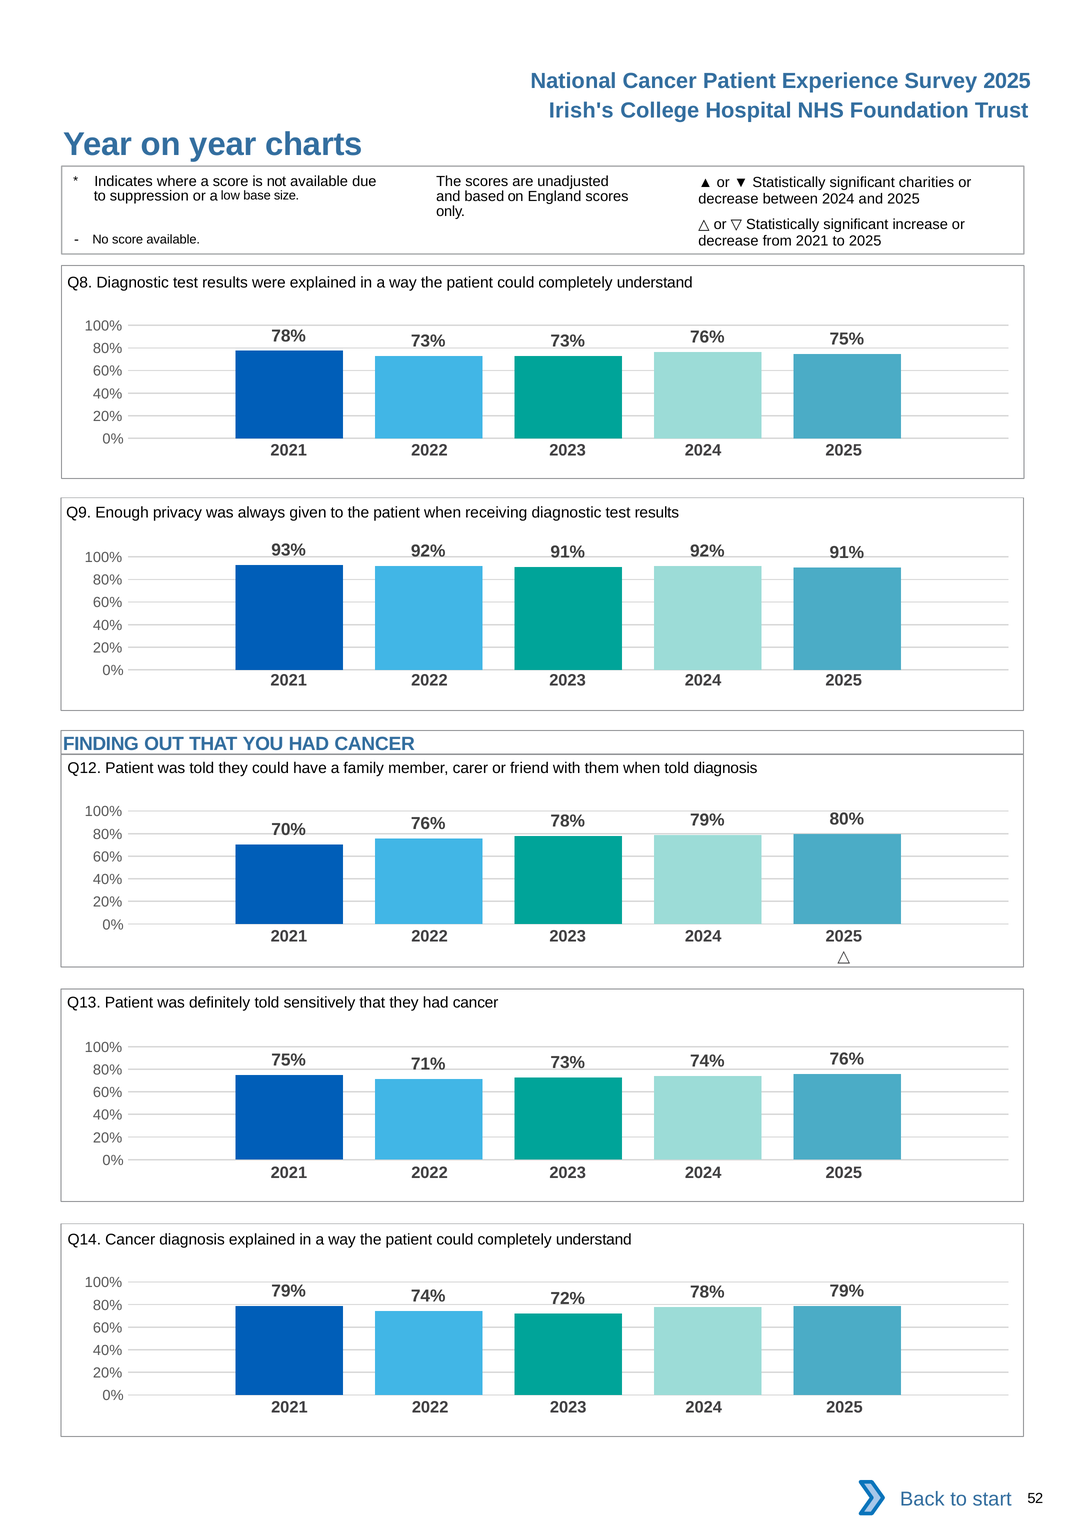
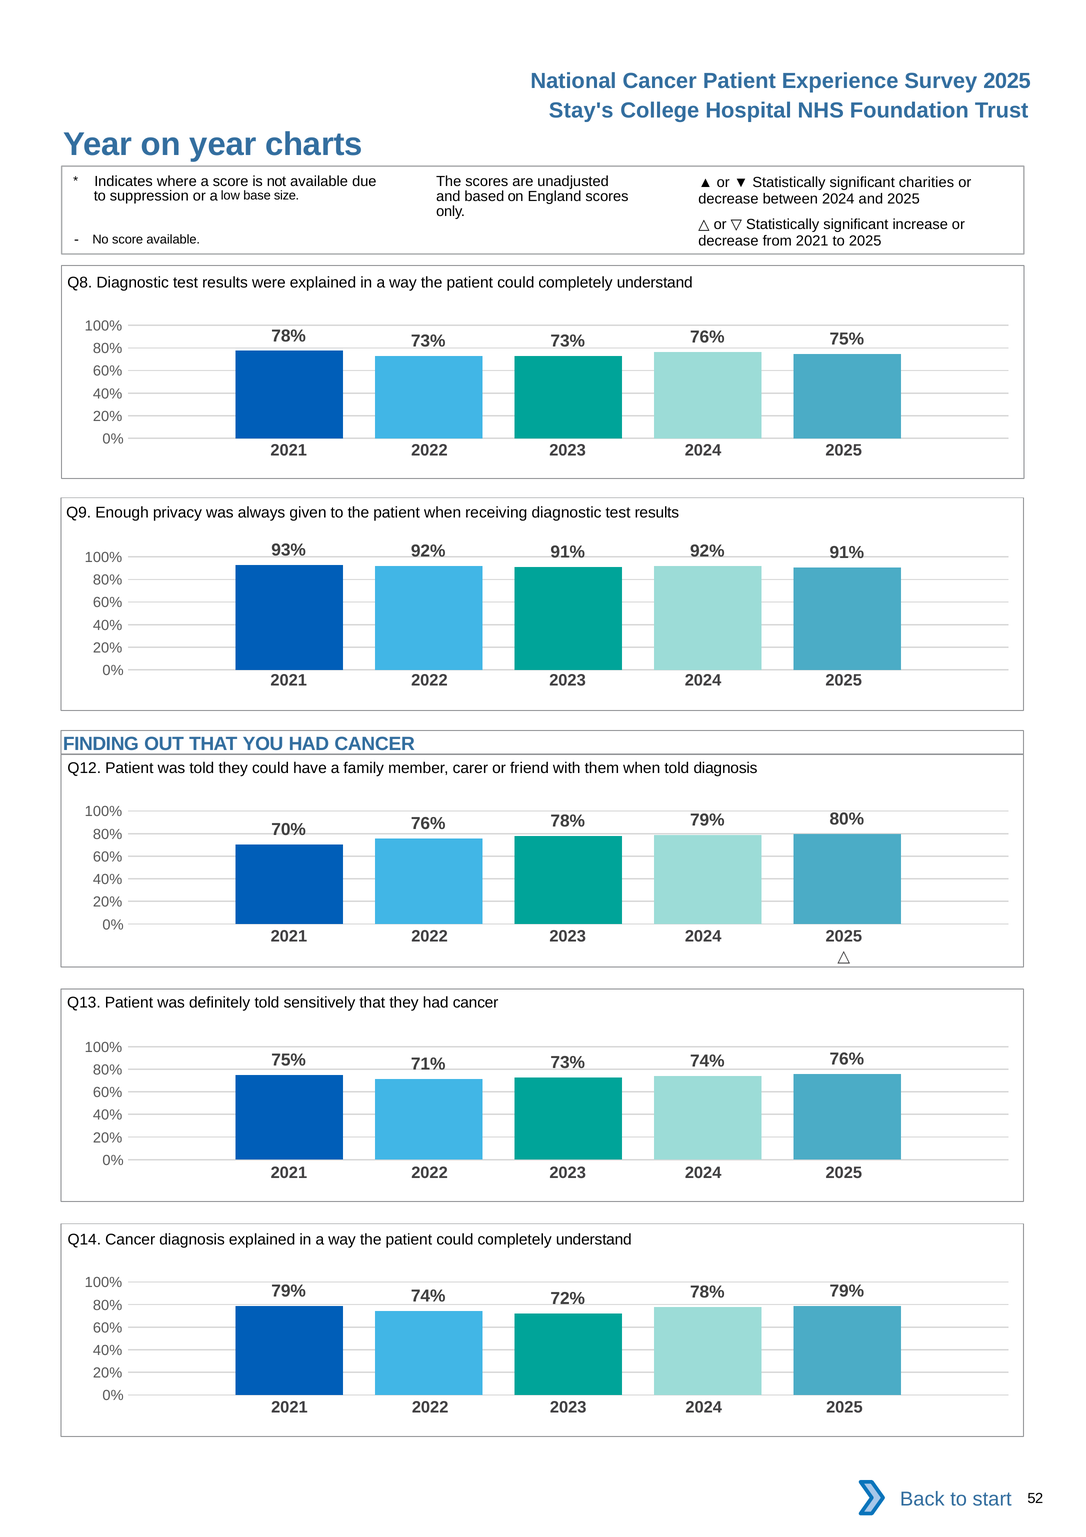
Irish's: Irish's -> Stay's
